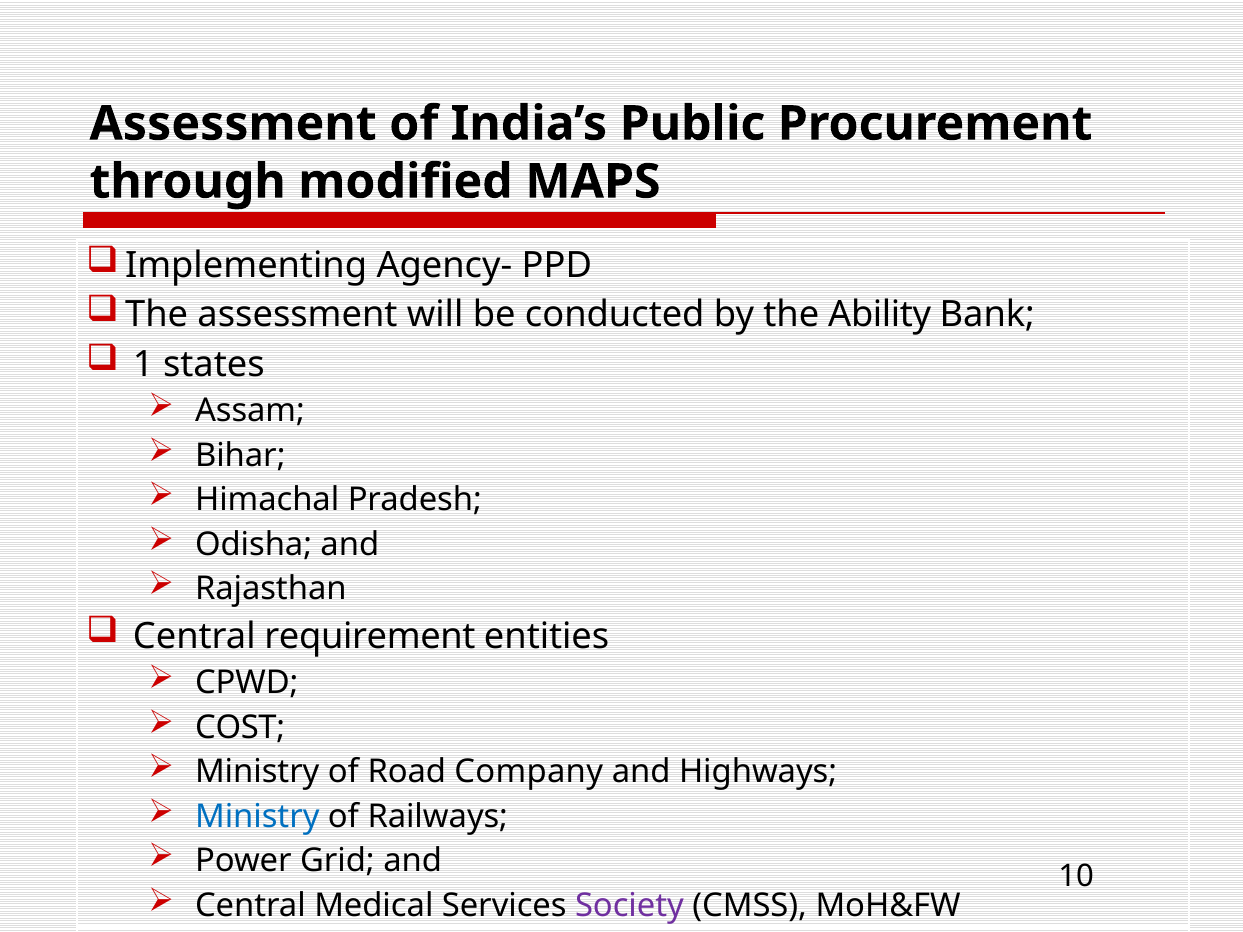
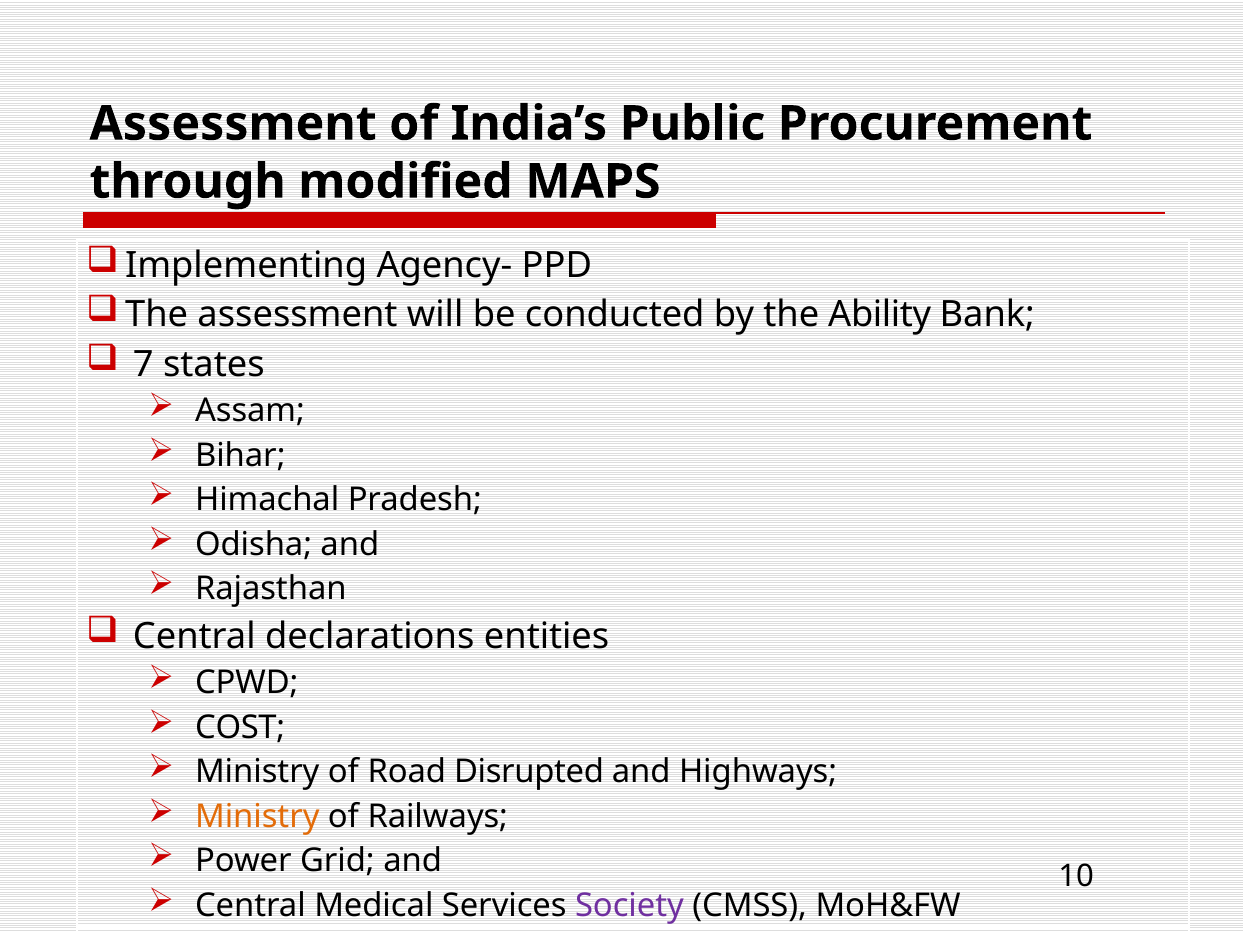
1: 1 -> 7
requirement: requirement -> declarations
Company: Company -> Disrupted
Ministry at (257, 817) colour: blue -> orange
